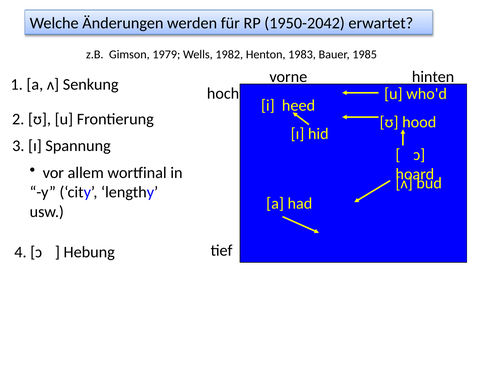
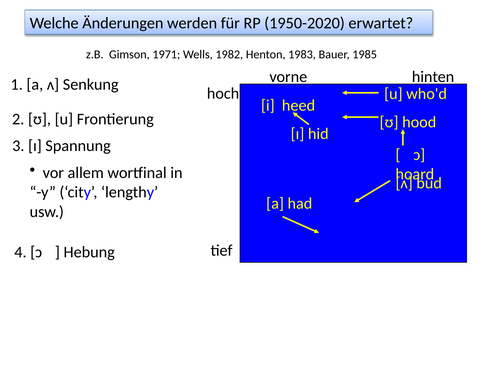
1950-2042: 1950-2042 -> 1950-2020
1979: 1979 -> 1971
